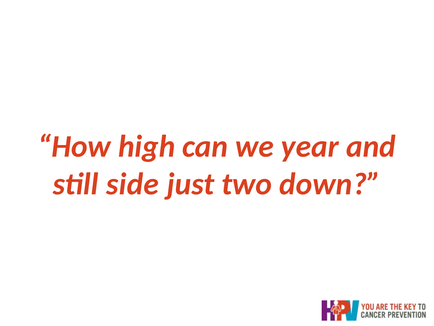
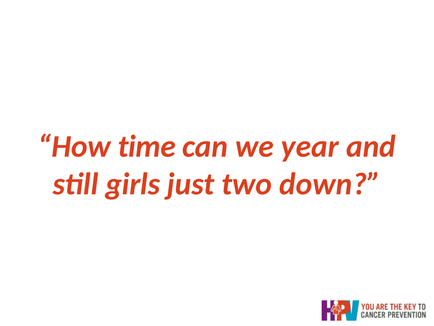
high: high -> time
side: side -> girls
